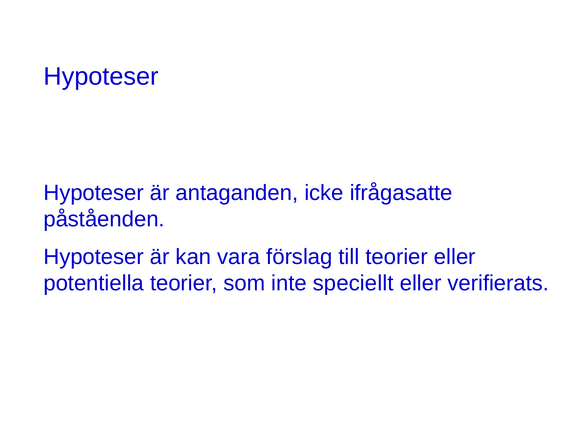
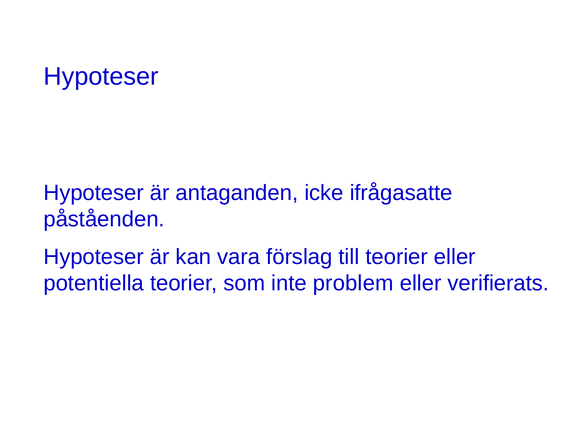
speciellt: speciellt -> problem
